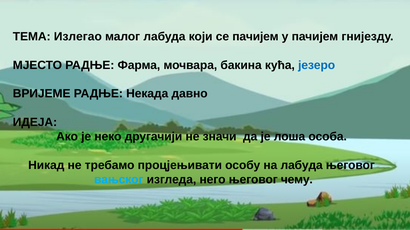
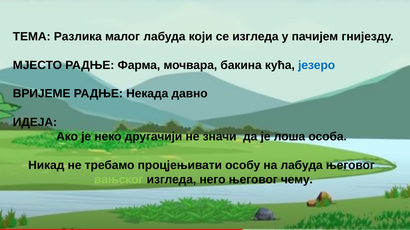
Излегао: Излегао -> Разлика
се пачијем: пачијем -> изгледа
вањског colour: light blue -> light green
